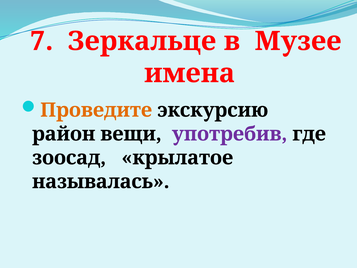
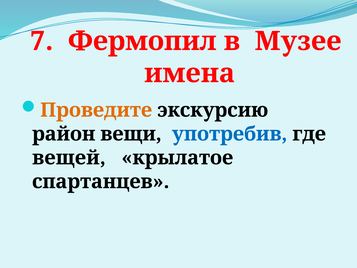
Зеркальце: Зеркальце -> Фермопил
употребив colour: purple -> blue
зоосад: зоосад -> вещей
называлась: называлась -> спартанцев
